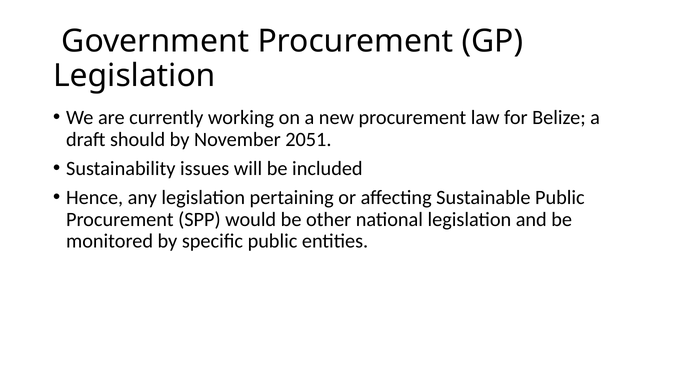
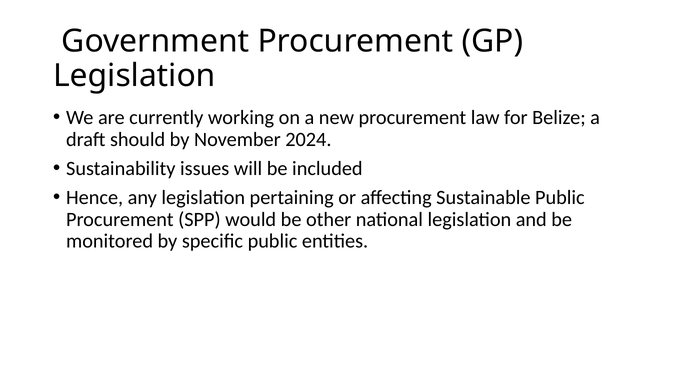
2051: 2051 -> 2024
